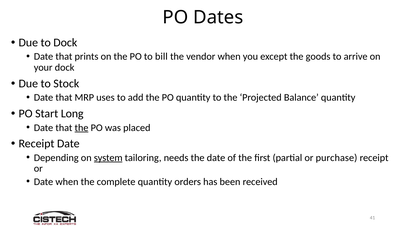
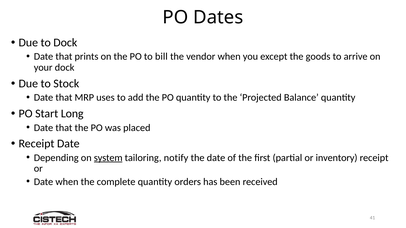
the at (82, 128) underline: present -> none
needs: needs -> notify
purchase: purchase -> inventory
